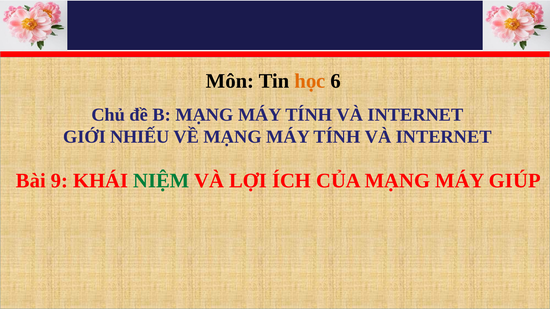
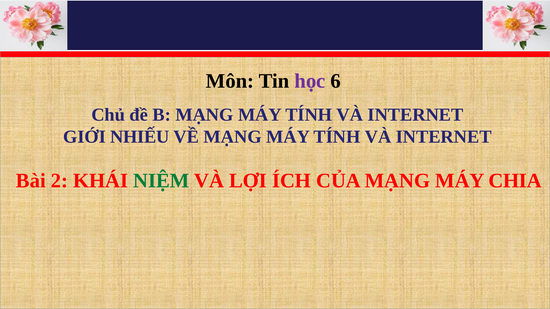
học colour: orange -> purple
9: 9 -> 2
GIÚP: GIÚP -> CHIA
